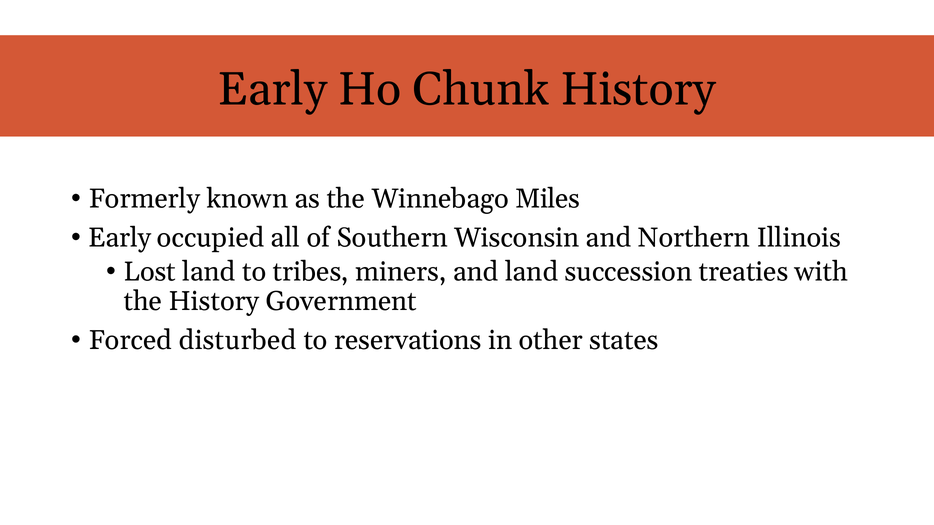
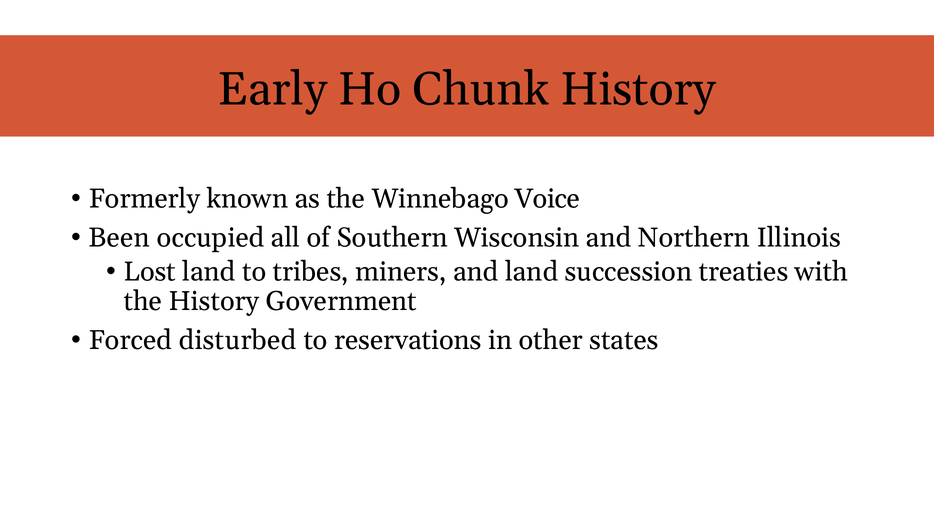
Miles: Miles -> Voice
Early at (120, 238): Early -> Been
